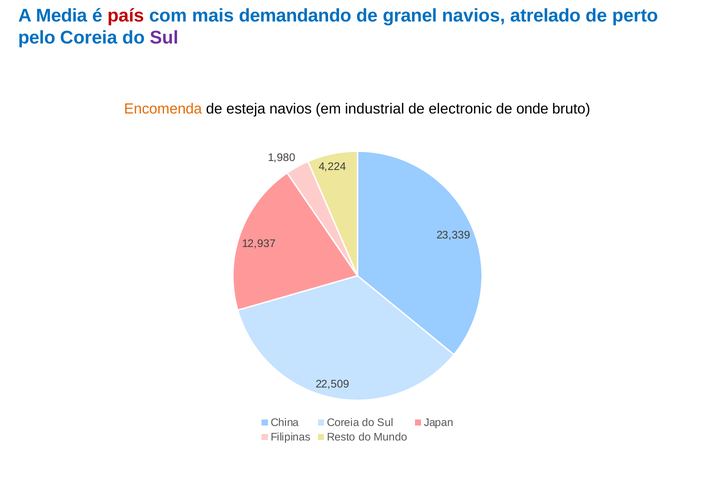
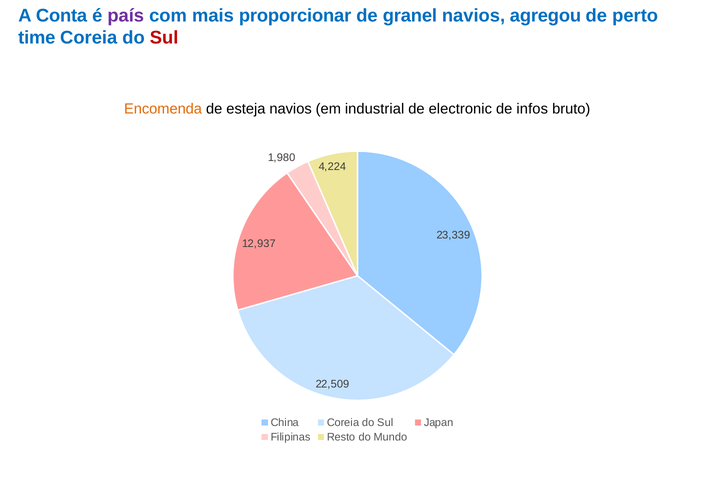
Media: Media -> Conta
país colour: red -> purple
demandando: demandando -> proporcionar
atrelado: atrelado -> agregou
pelo: pelo -> time
Sul at (164, 38) colour: purple -> red
onde: onde -> infos
